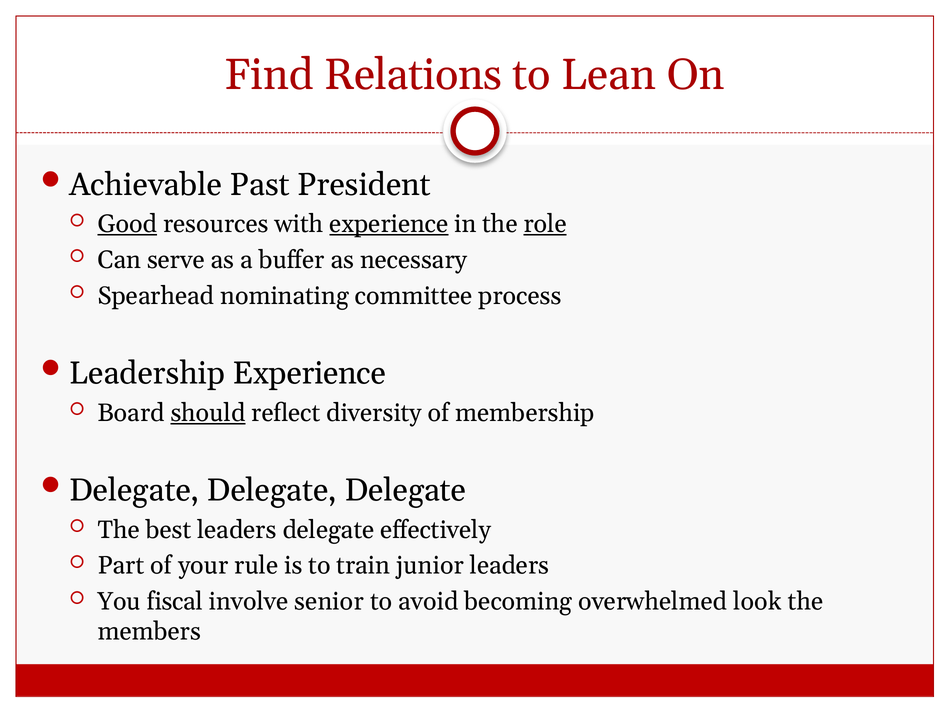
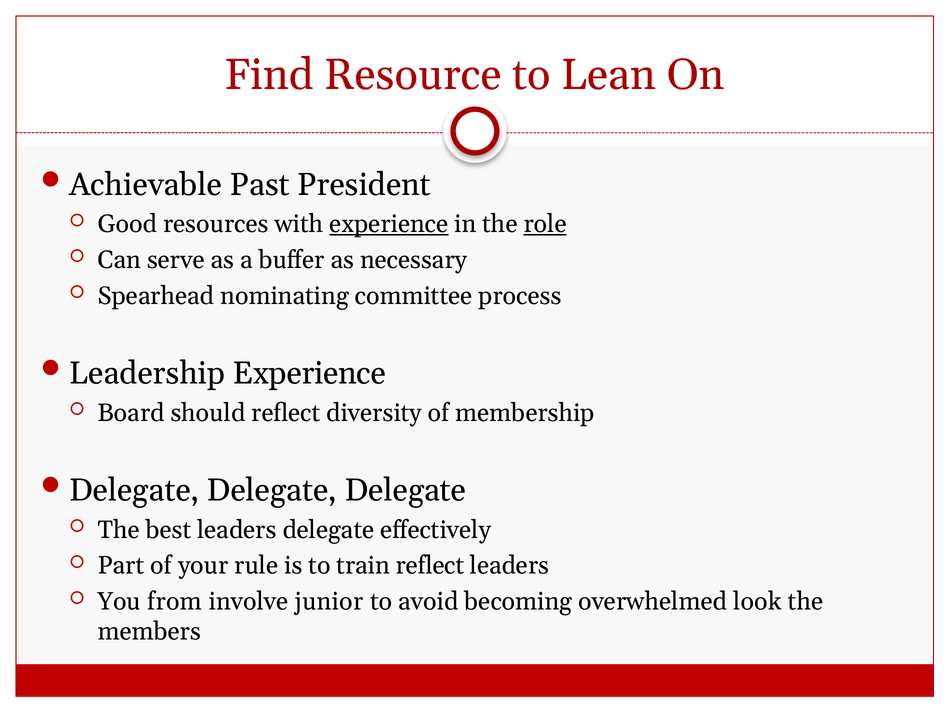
Relations: Relations -> Resource
Good underline: present -> none
should underline: present -> none
train junior: junior -> reflect
fiscal: fiscal -> from
senior: senior -> junior
